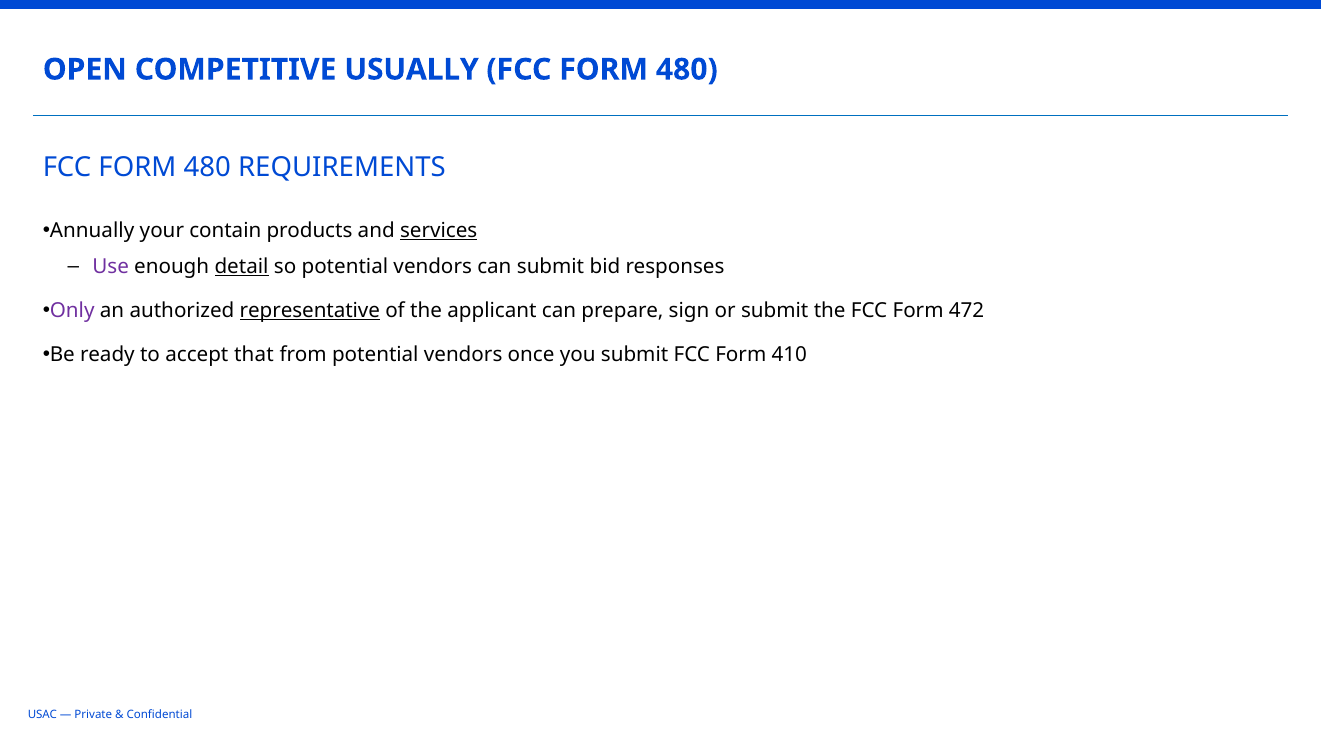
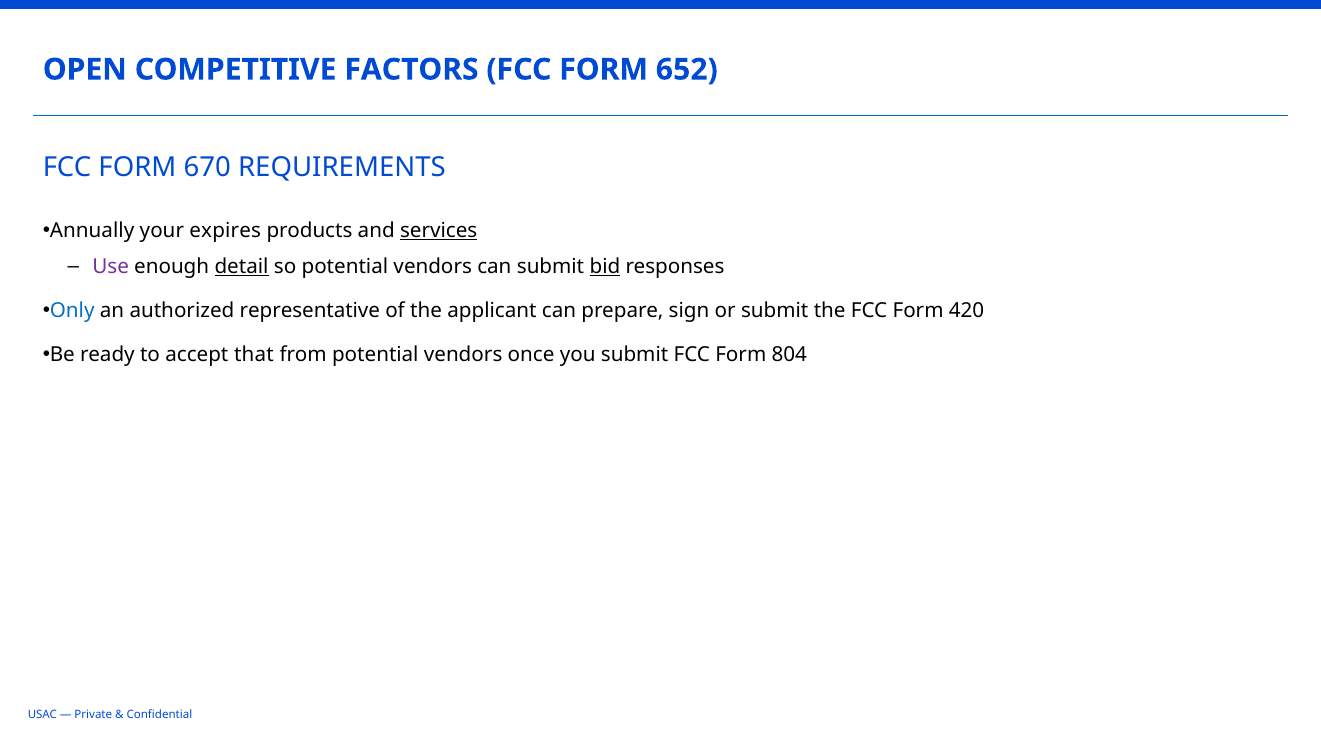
USUALLY: USUALLY -> FACTORS
480 at (687, 70): 480 -> 652
480 at (207, 167): 480 -> 670
contain: contain -> expires
bid underline: none -> present
Only colour: purple -> blue
representative underline: present -> none
472: 472 -> 420
410: 410 -> 804
